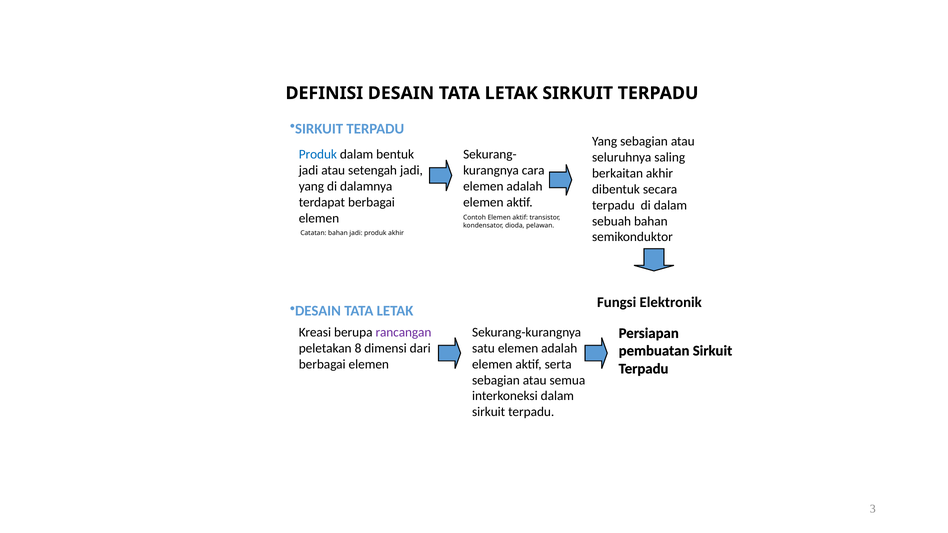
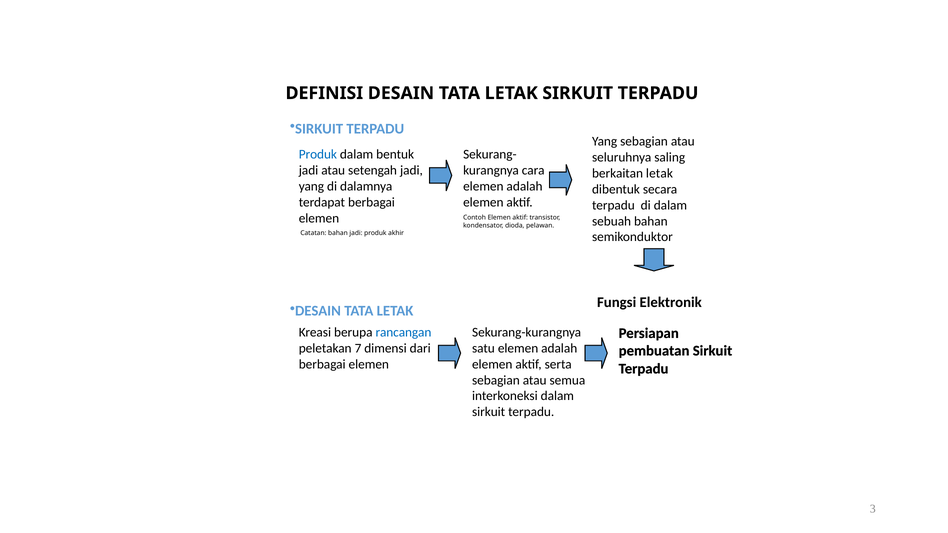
berkaitan akhir: akhir -> letak
rancangan colour: purple -> blue
8: 8 -> 7
